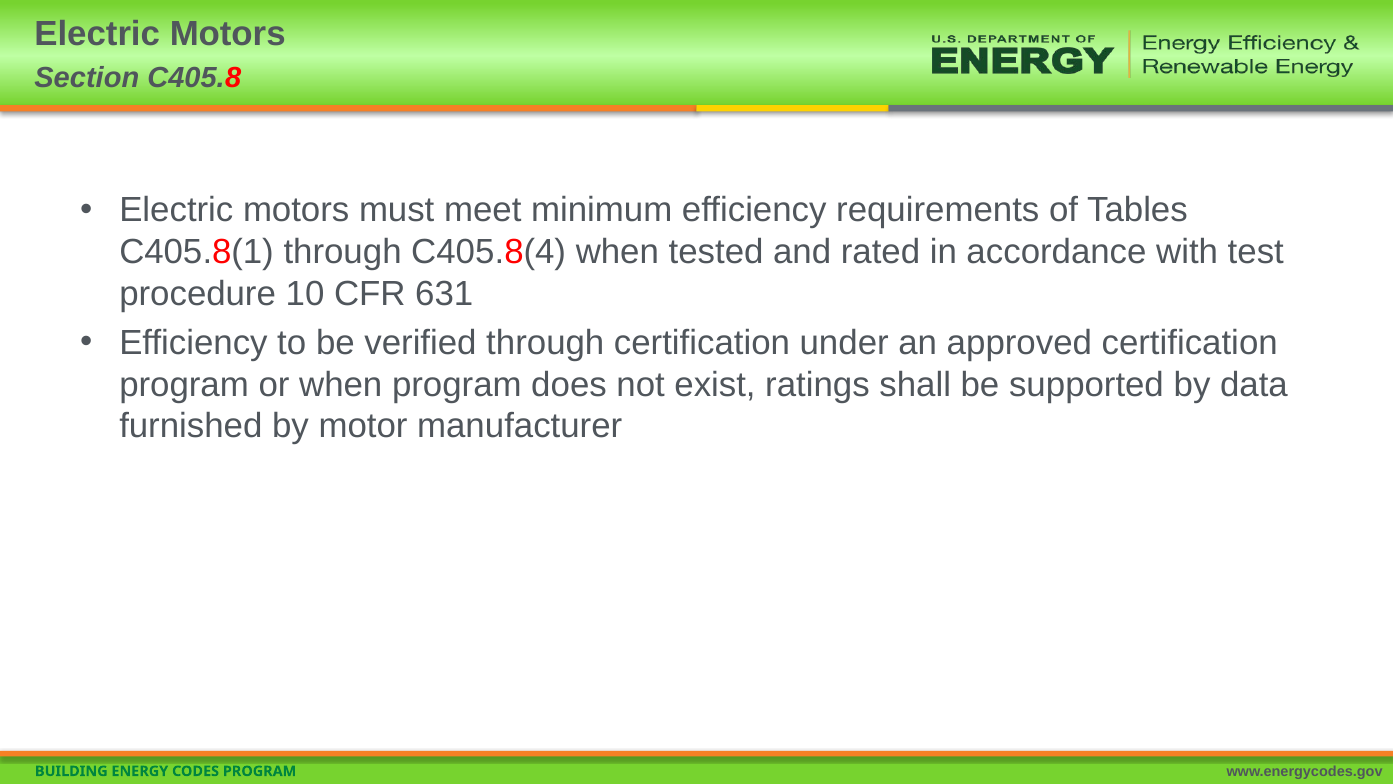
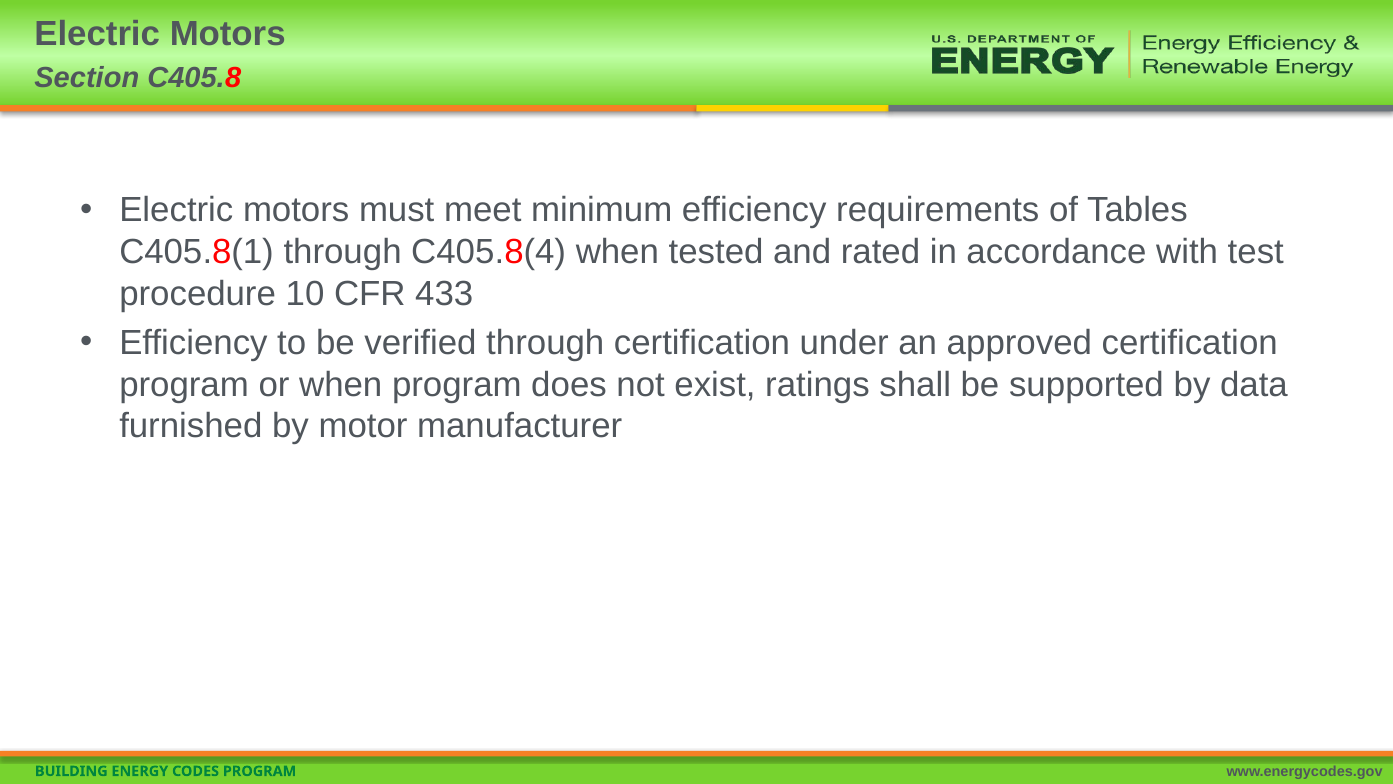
631: 631 -> 433
